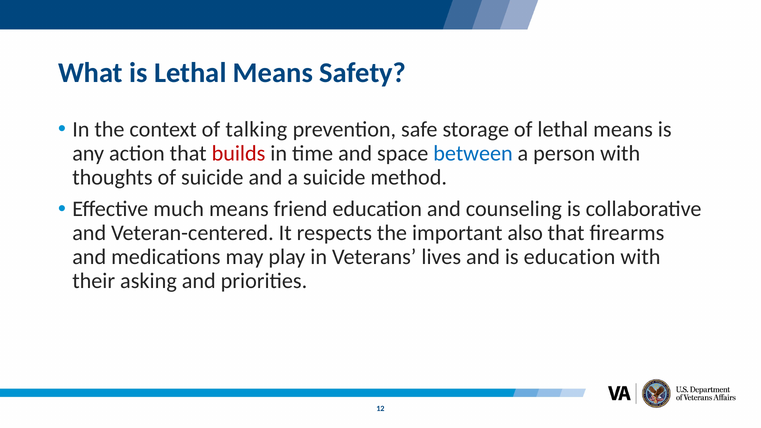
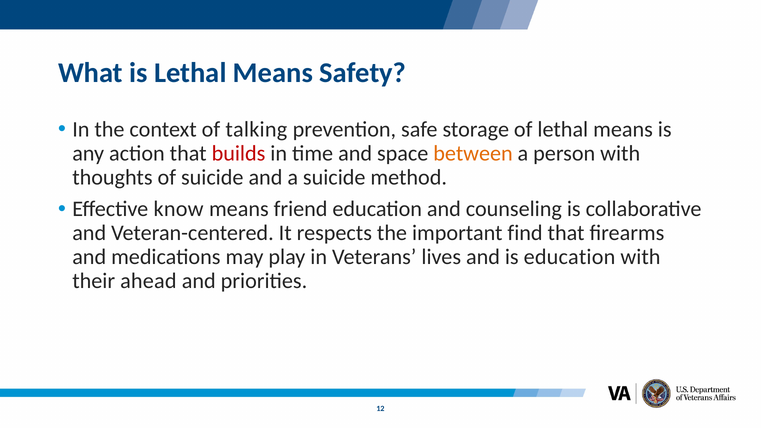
between colour: blue -> orange
much: much -> know
also: also -> find
asking: asking -> ahead
